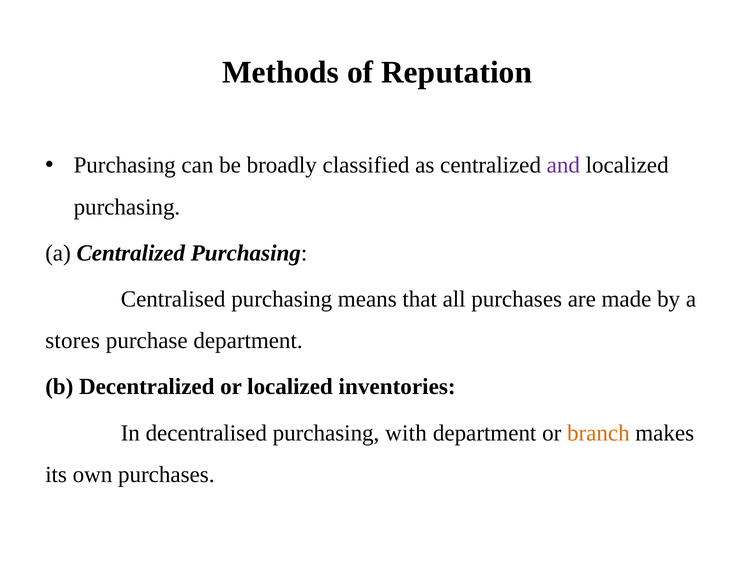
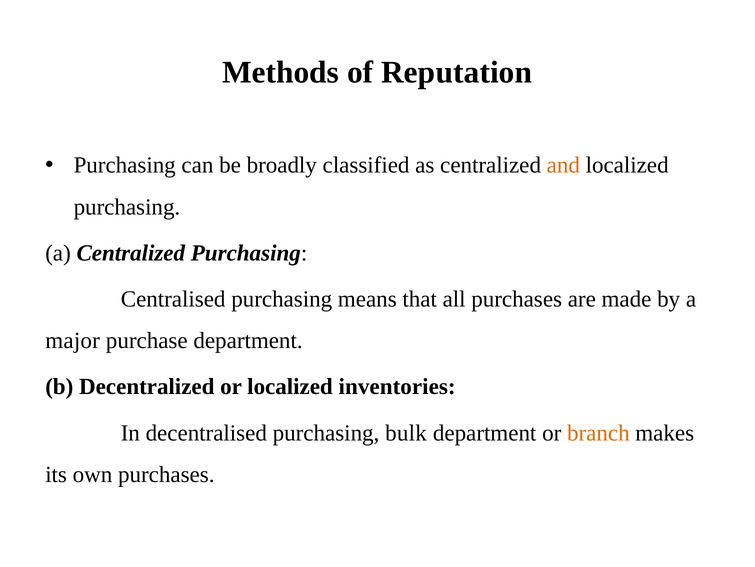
and colour: purple -> orange
stores: stores -> major
with: with -> bulk
